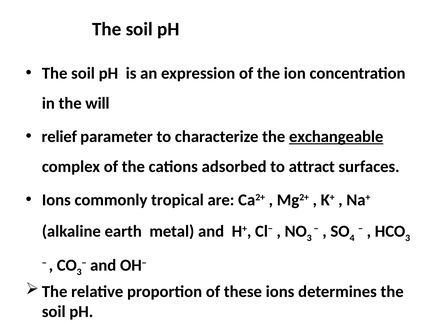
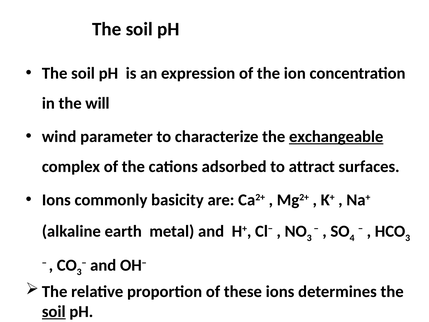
relief: relief -> wind
tropical: tropical -> basicity
soil at (54, 311) underline: none -> present
